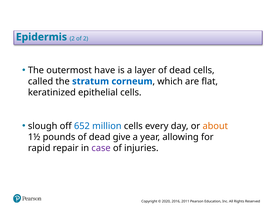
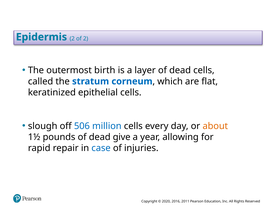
have: have -> birth
652: 652 -> 506
case colour: purple -> blue
